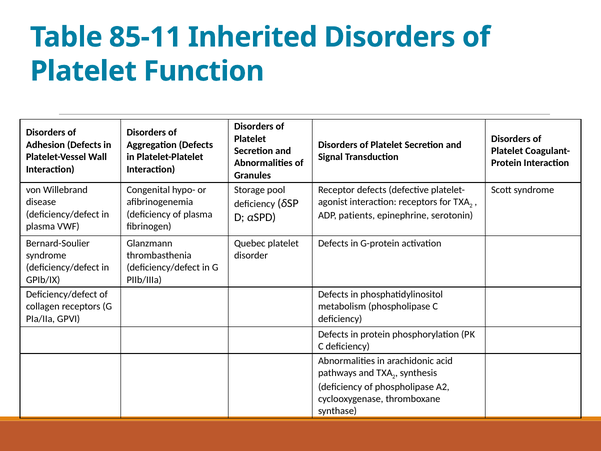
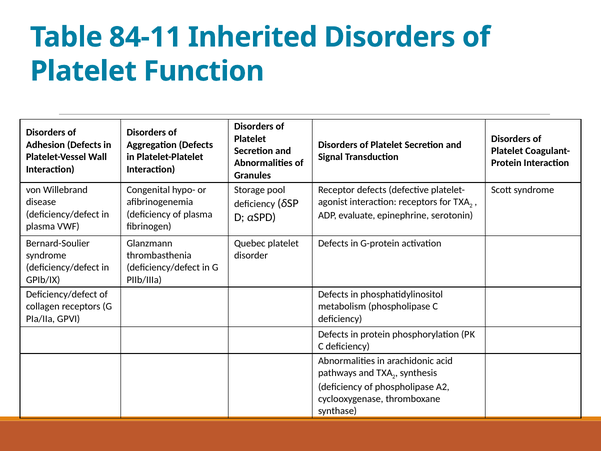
85-11: 85-11 -> 84-11
patients: patients -> evaluate
